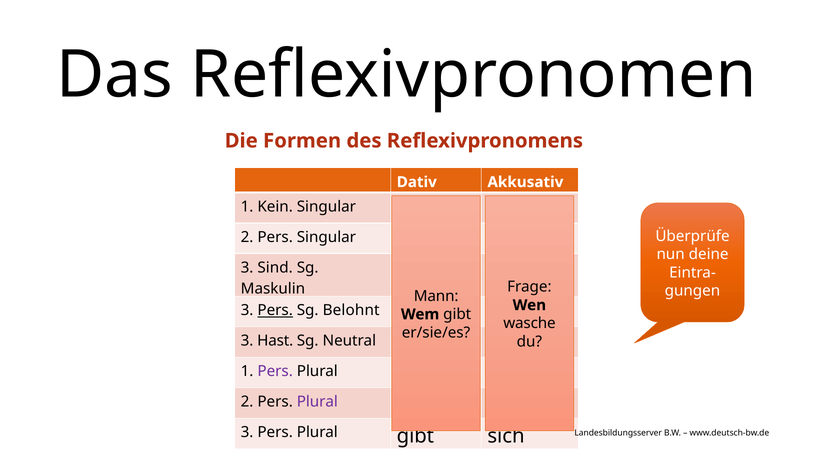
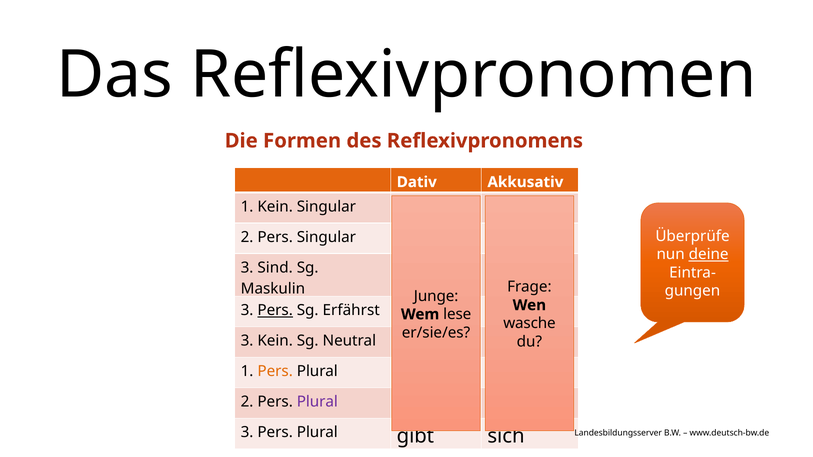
deine underline: none -> present
Mann: Mann -> Junge
Belohnt: Belohnt -> Erfährst
gibt at (457, 315): gibt -> lese
3 Hast: Hast -> Kein
Pers at (275, 372) colour: purple -> orange
